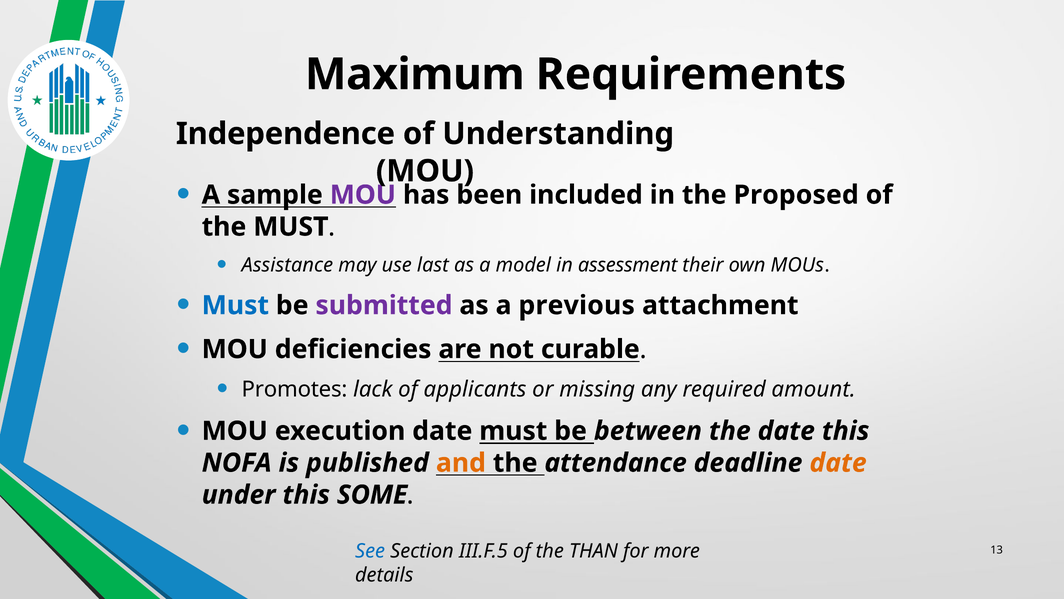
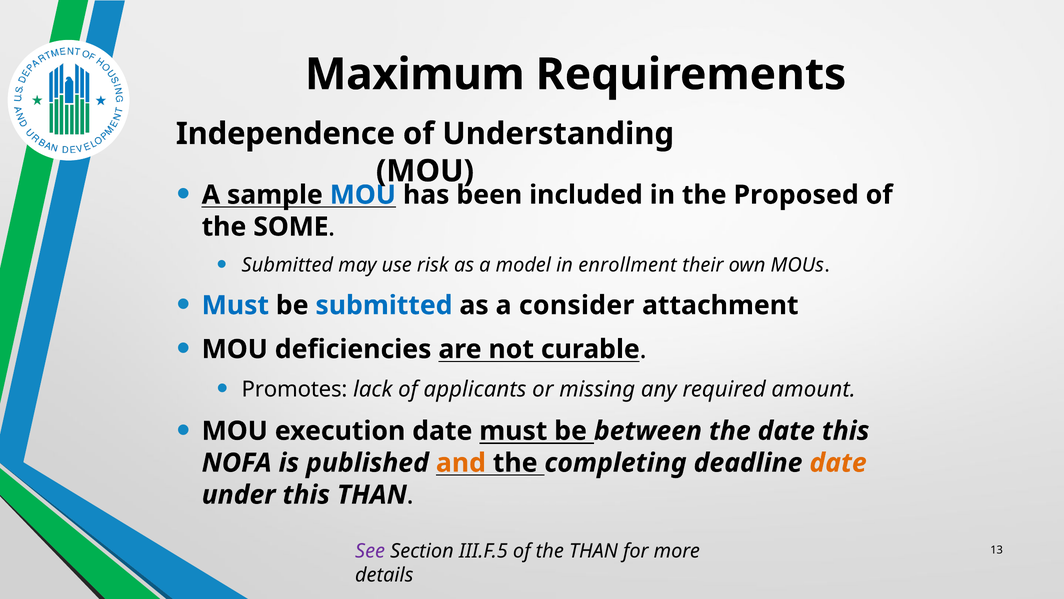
MOU at (363, 195) colour: purple -> blue
the MUST: MUST -> SOME
Assistance at (287, 265): Assistance -> Submitted
last: last -> risk
assessment: assessment -> enrollment
submitted at (384, 305) colour: purple -> blue
previous: previous -> consider
attendance: attendance -> completing
this SOME: SOME -> THAN
See colour: blue -> purple
